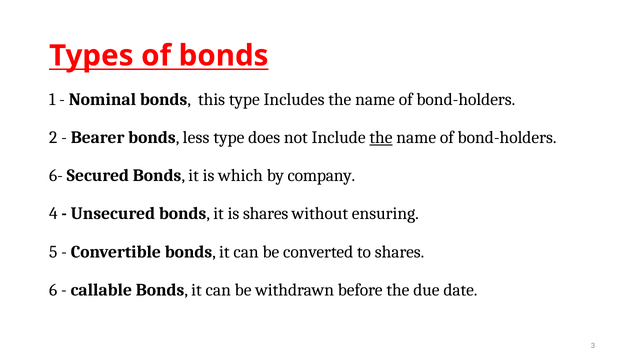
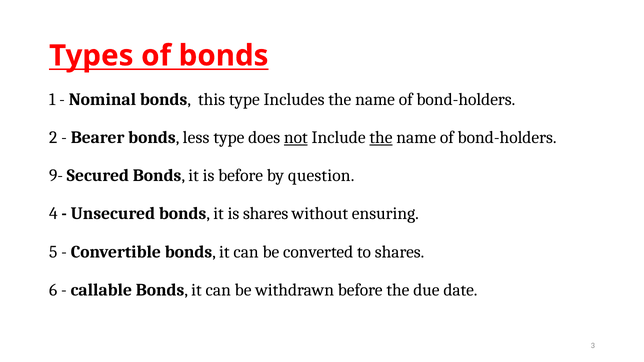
not underline: none -> present
6-: 6- -> 9-
is which: which -> before
company: company -> question
